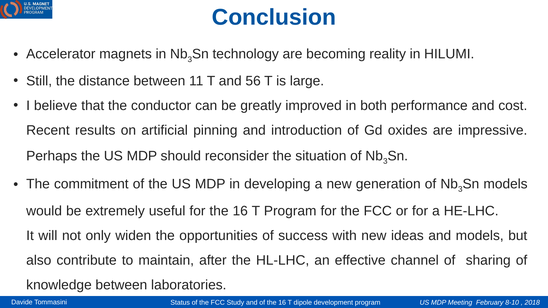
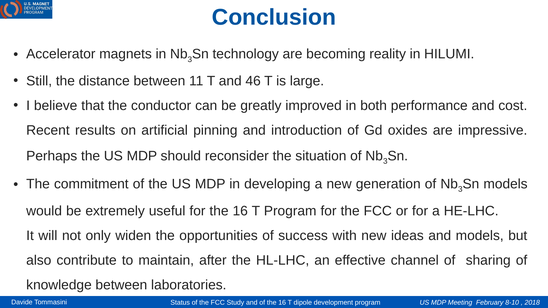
56: 56 -> 46
